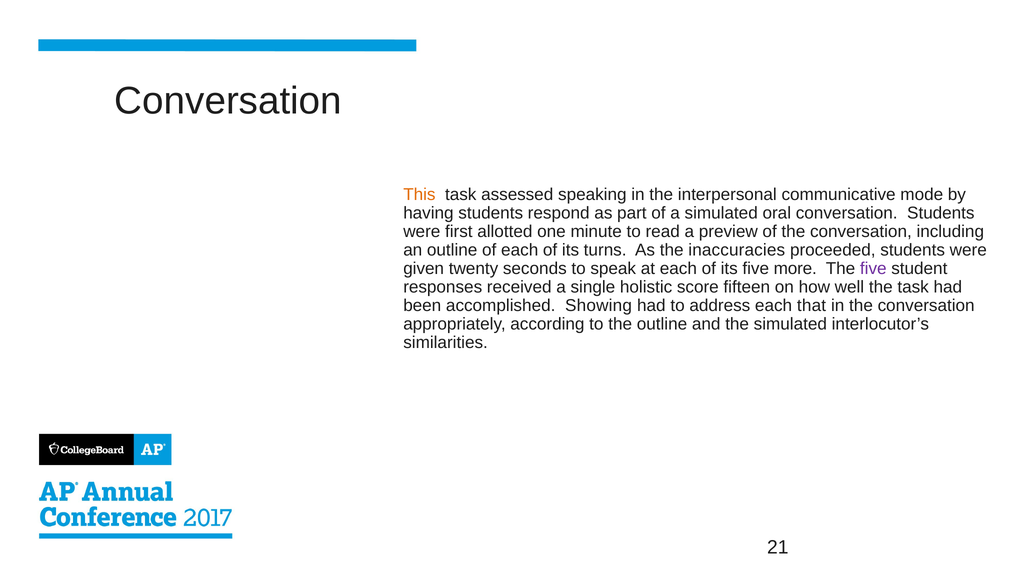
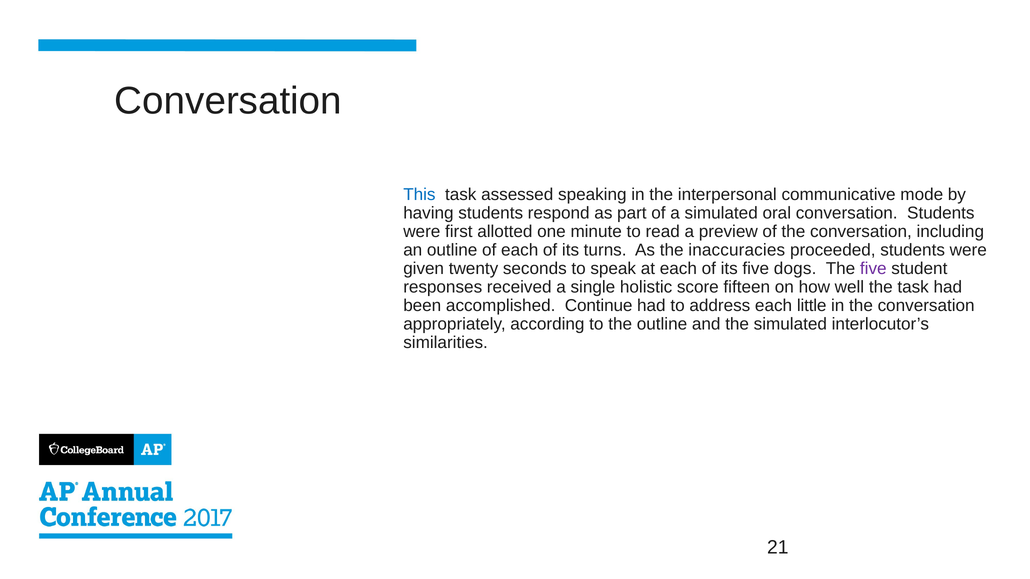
This colour: orange -> blue
more: more -> dogs
Showing: Showing -> Continue
that: that -> little
